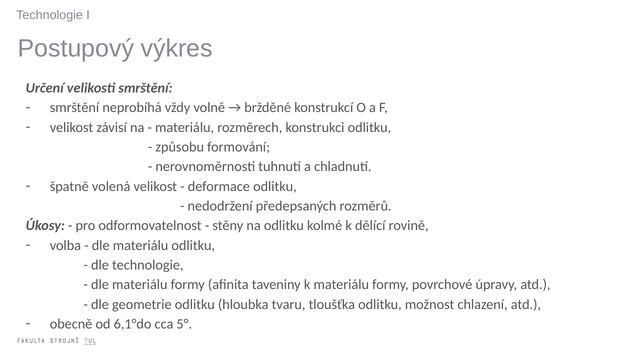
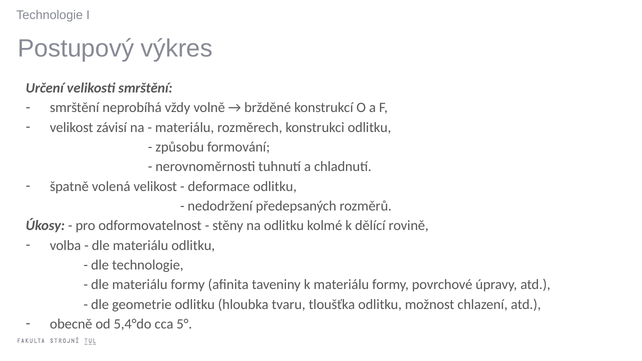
6,1°do: 6,1°do -> 5,4°do
